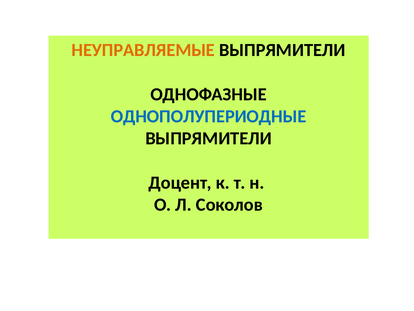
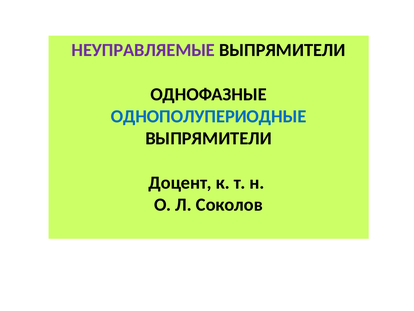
НЕУПРАВЛЯЕМЫЕ colour: orange -> purple
